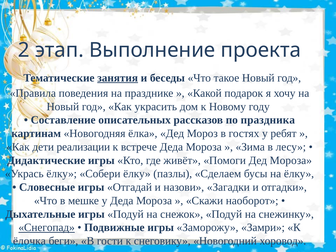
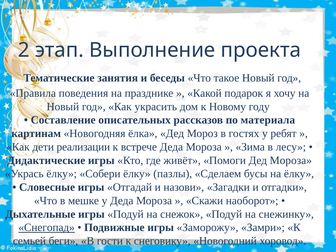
занятия underline: present -> none
праздника: праздника -> материала
ёлочка: ёлочка -> семьей
